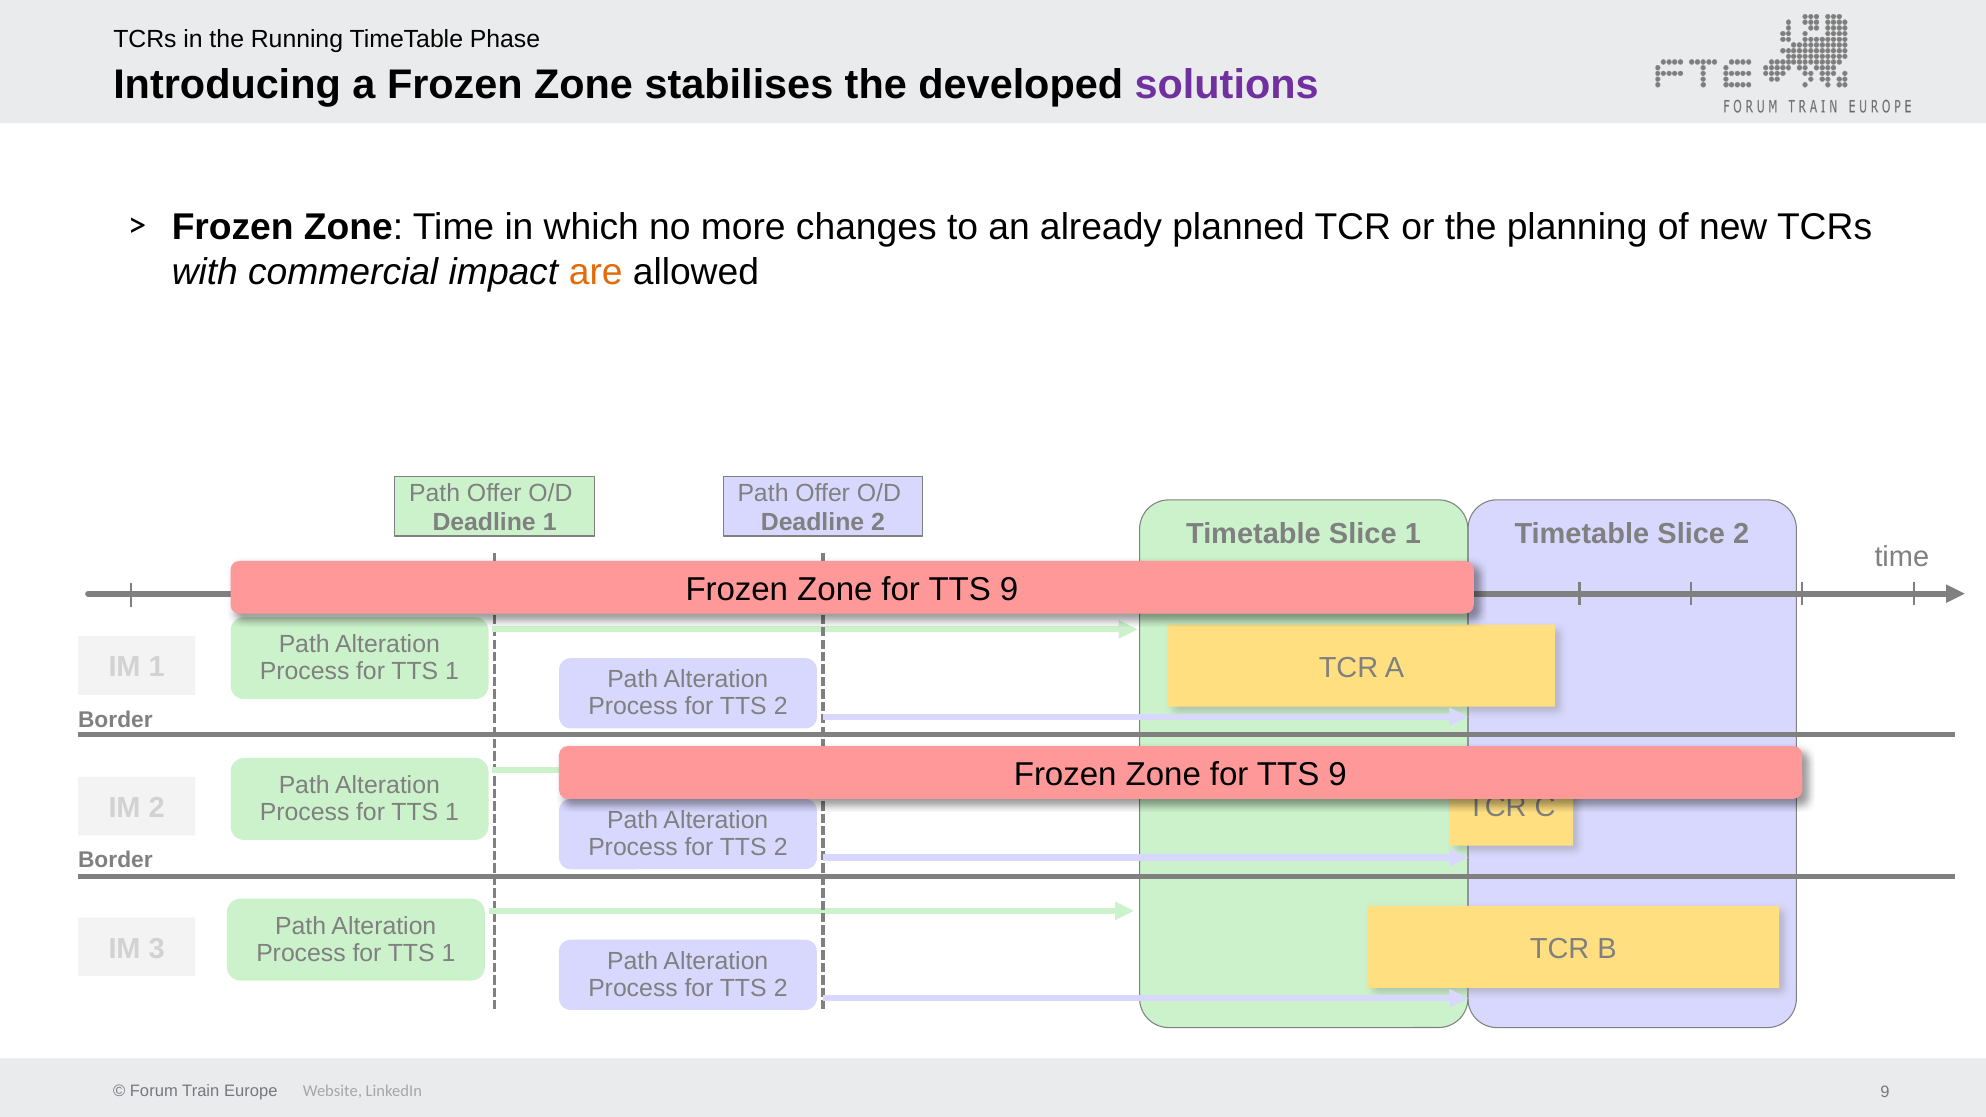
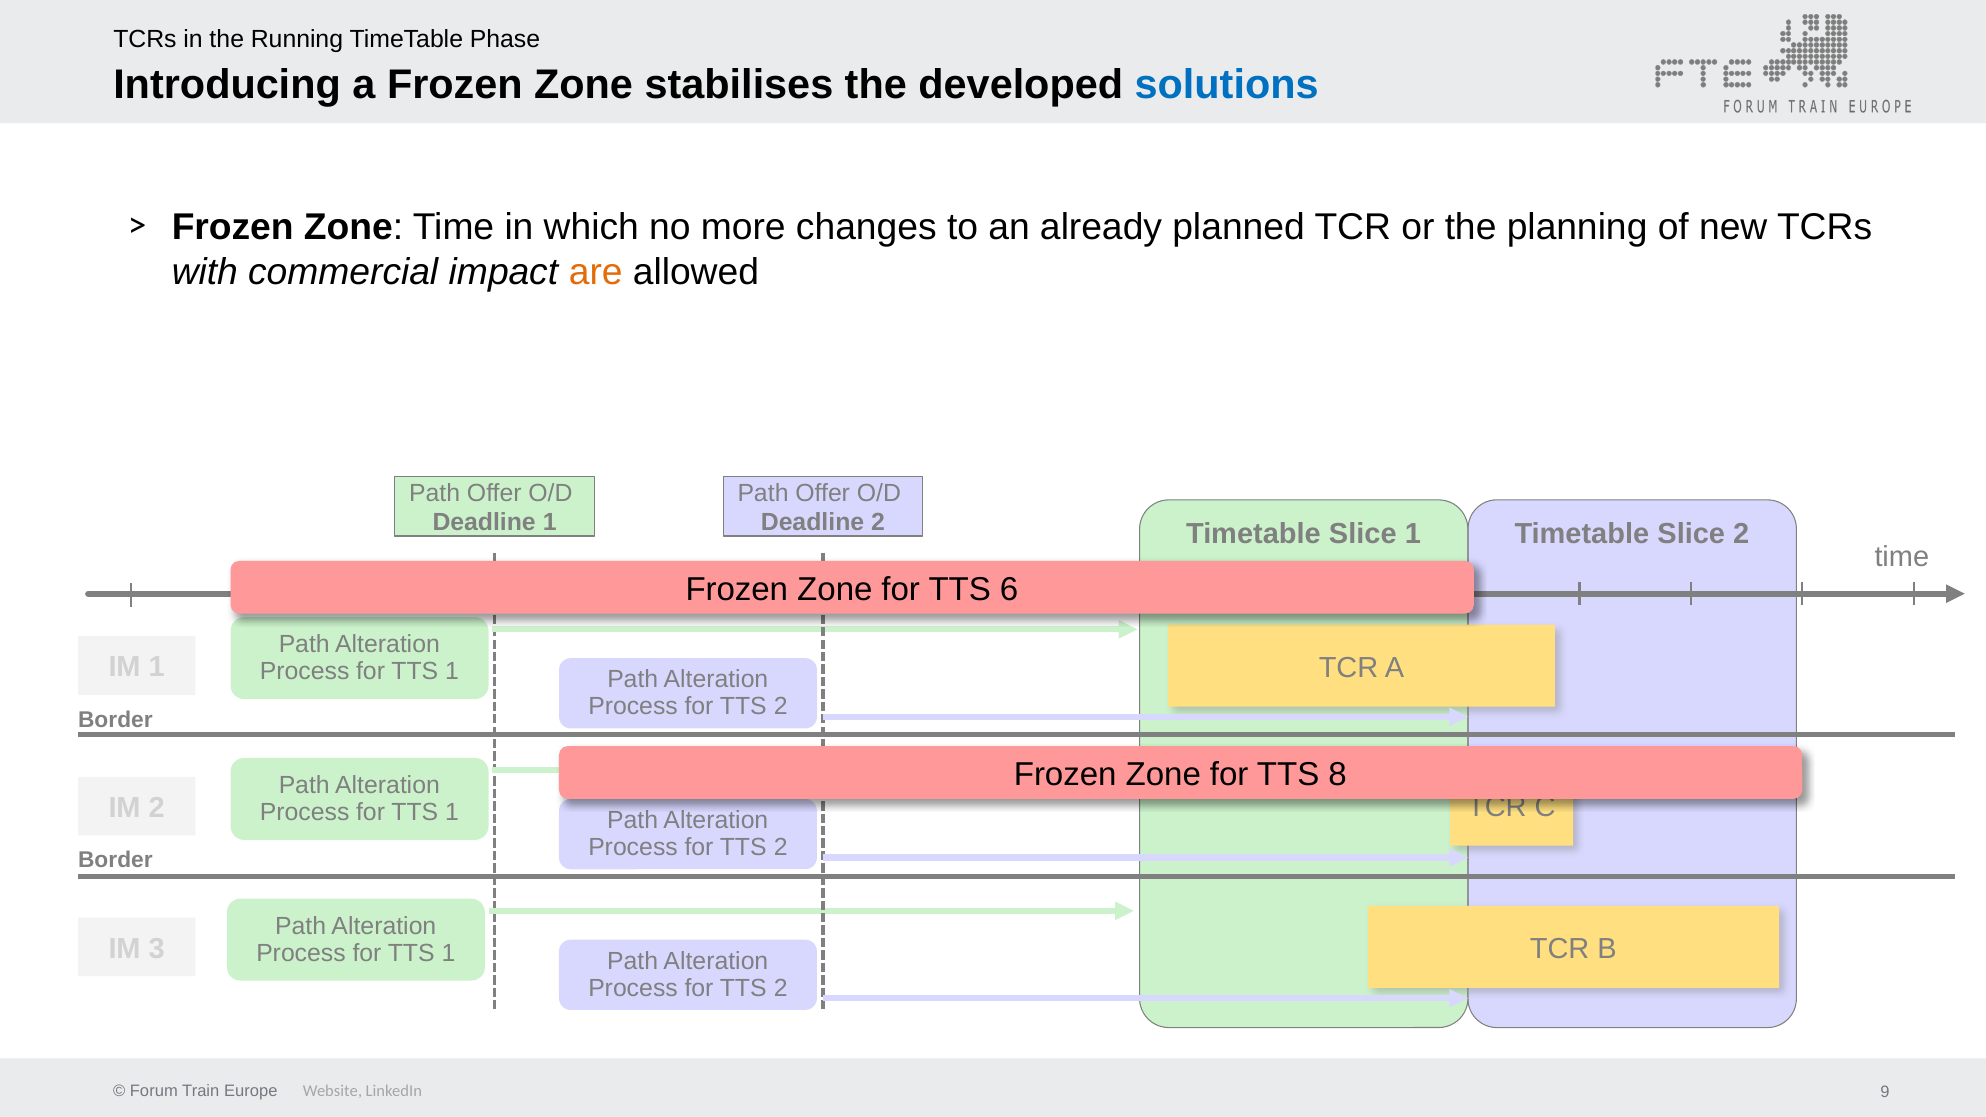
solutions colour: purple -> blue
9 at (1009, 590): 9 -> 6
9 at (1338, 775): 9 -> 8
